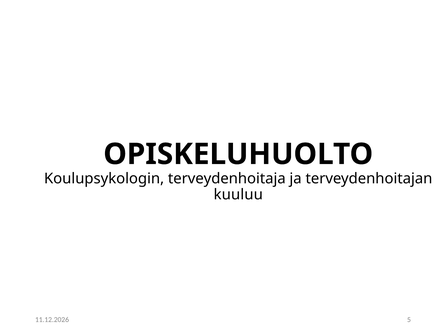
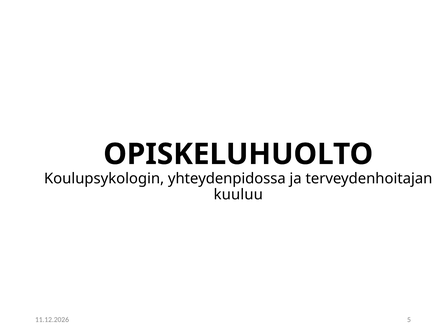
terveydenhoitaja: terveydenhoitaja -> yhteydenpidossa
